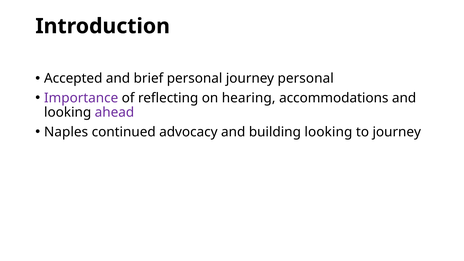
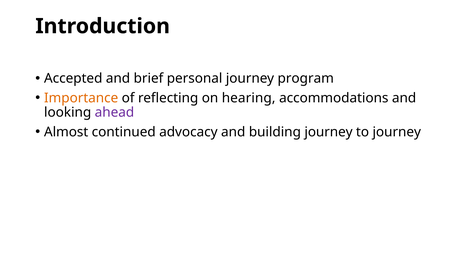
journey personal: personal -> program
Importance colour: purple -> orange
Naples: Naples -> Almost
building looking: looking -> journey
